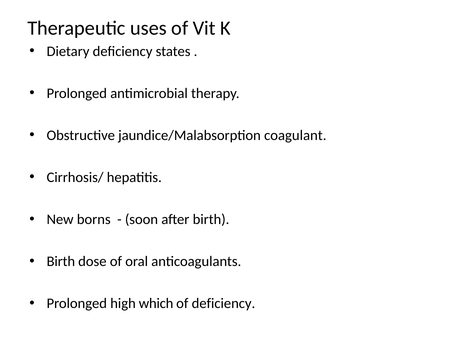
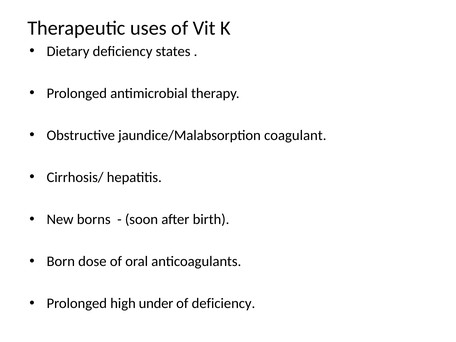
Birth at (61, 261): Birth -> Born
which: which -> under
